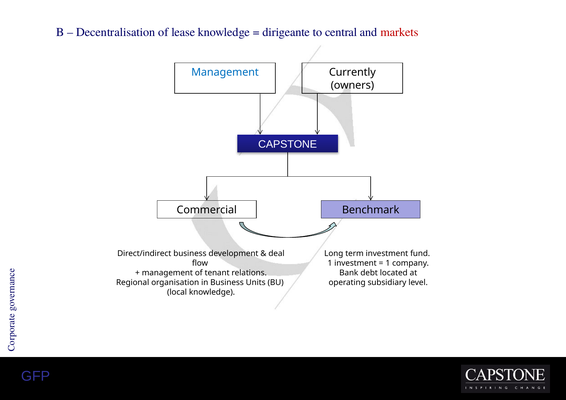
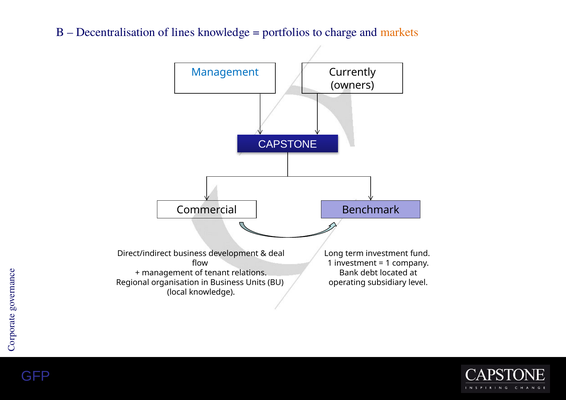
lease: lease -> lines
dirigeante: dirigeante -> portfolios
central: central -> charge
markets colour: red -> orange
